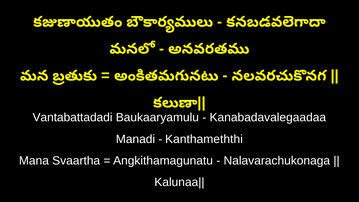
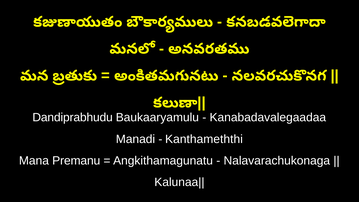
Vantabattadadi: Vantabattadadi -> Dandiprabhudu
Svaartha: Svaartha -> Premanu
